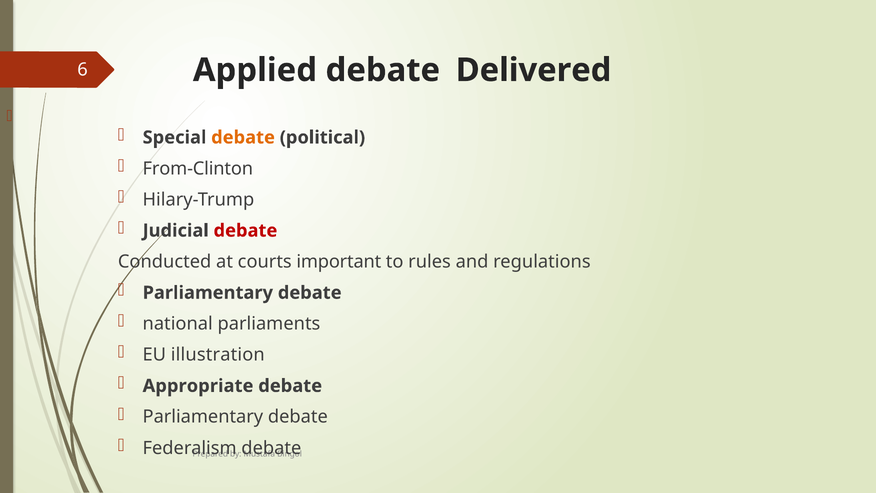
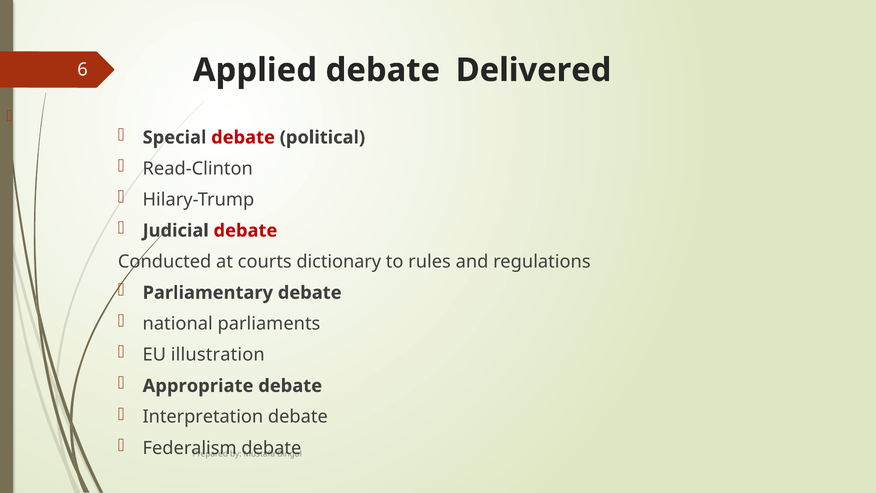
debate at (243, 137) colour: orange -> red
From-Clinton: From-Clinton -> Read-Clinton
important: important -> dictionary
Parliamentary at (203, 417): Parliamentary -> Interpretation
